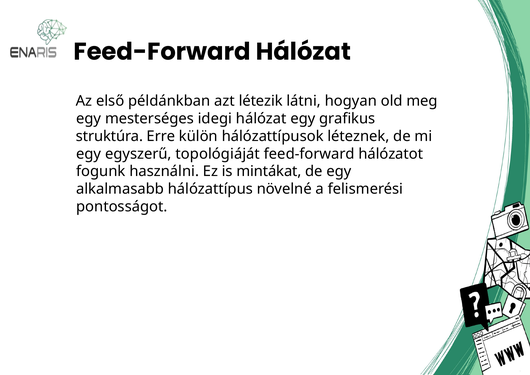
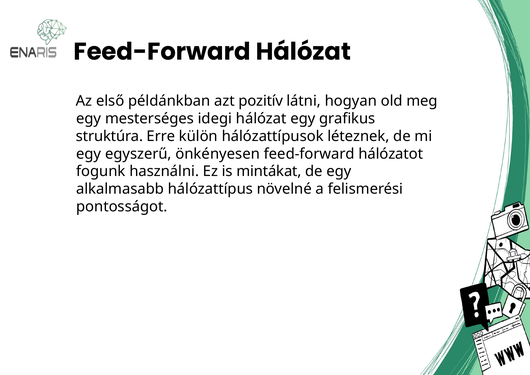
létezik: létezik -> pozitív
topológiáját: topológiáját -> önkényesen
